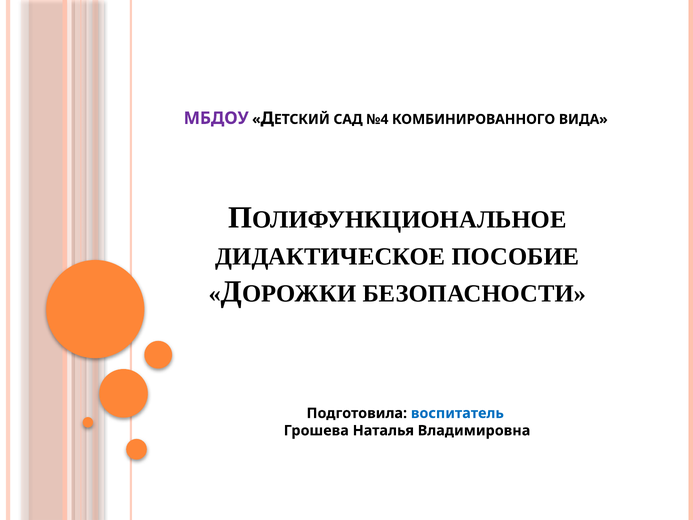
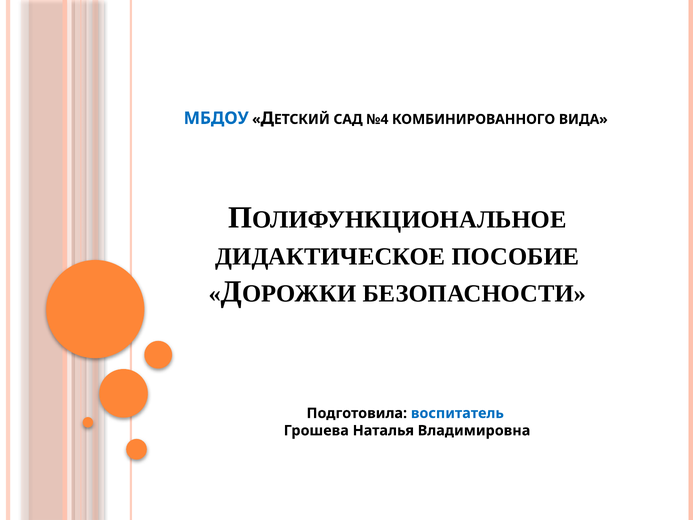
МБДОУ colour: purple -> blue
